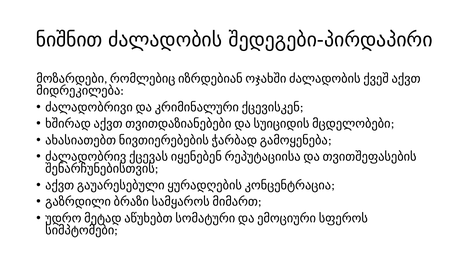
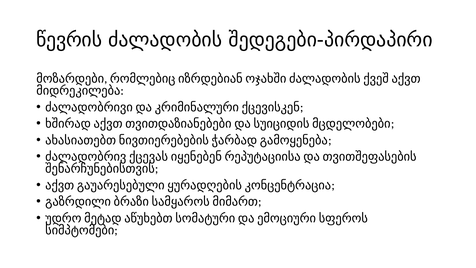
ნიშნით: ნიშნით -> წევრის
